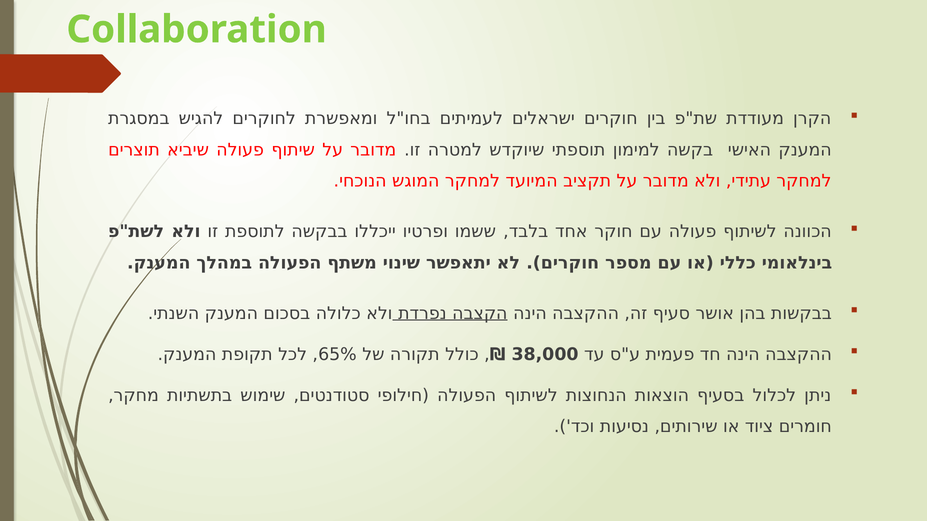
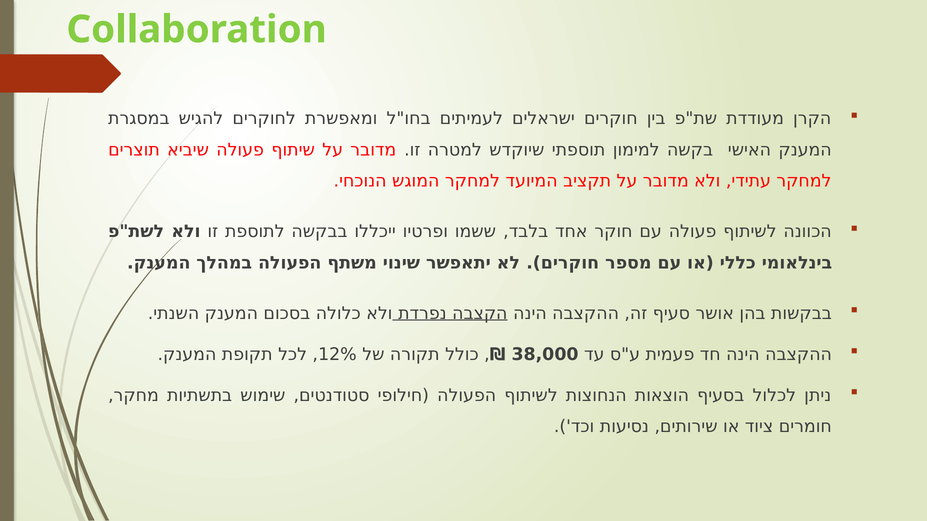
65%: 65% -> 12%
